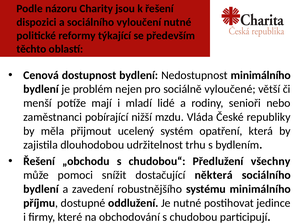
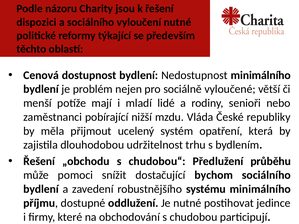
všechny: všechny -> průběhu
některá: některá -> bychom
